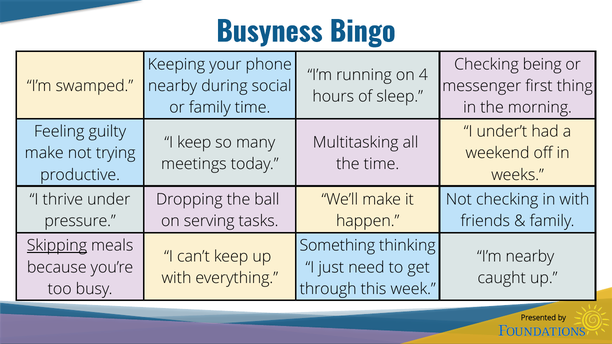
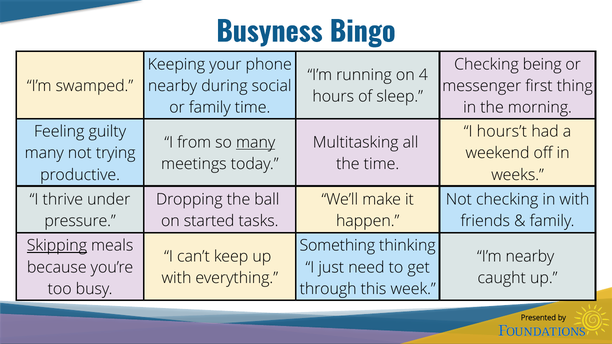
under’t: under’t -> hours’t
I keep: keep -> from
many at (256, 143) underline: none -> present
make at (44, 153): make -> many
serving: serving -> started
